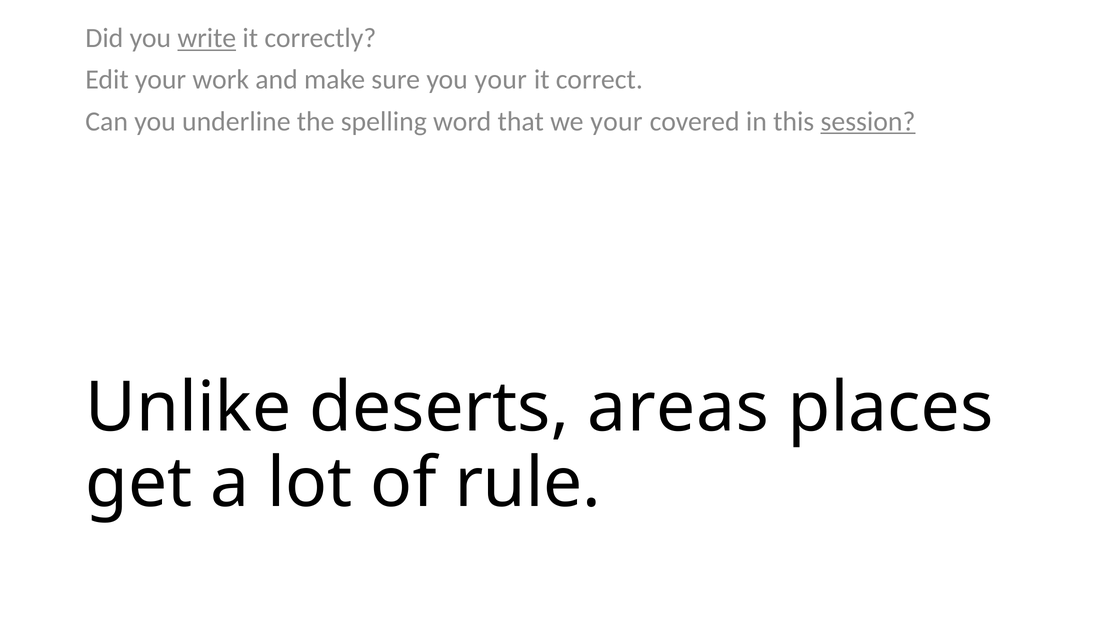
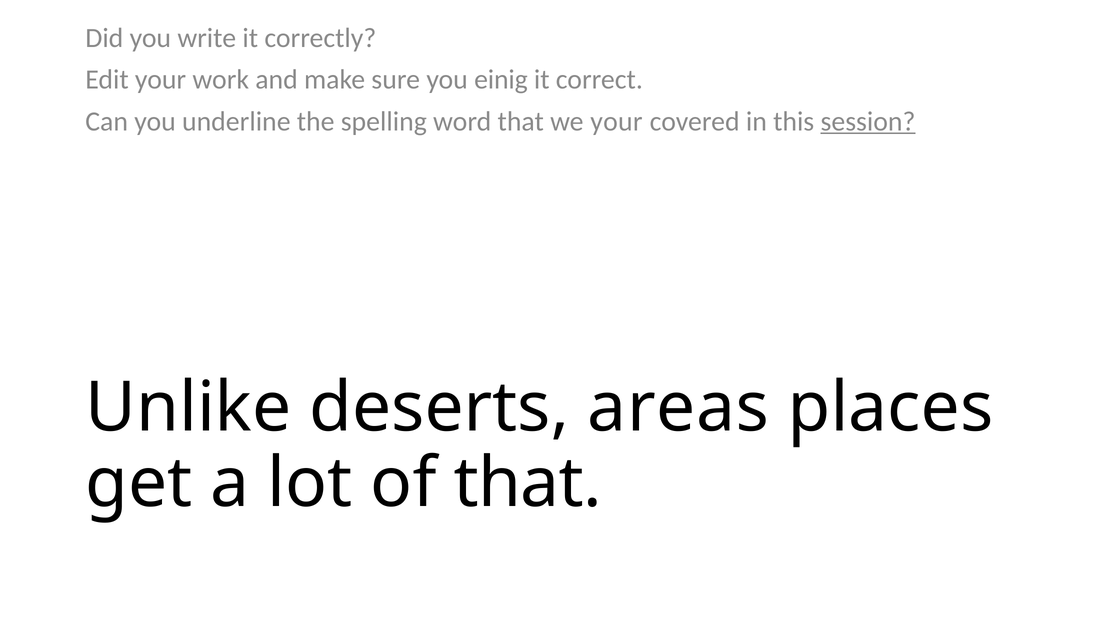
write underline: present -> none
you your: your -> einig
of rule: rule -> that
